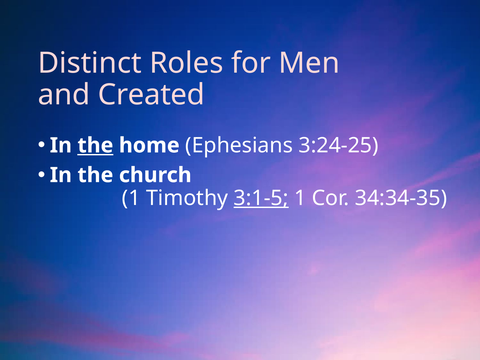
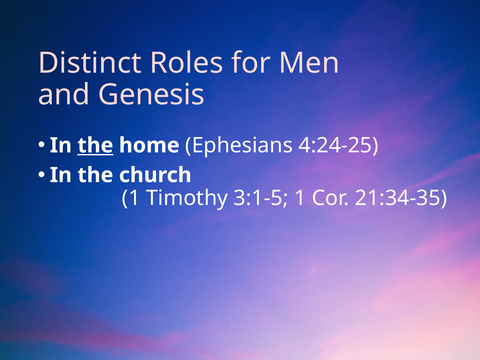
Created: Created -> Genesis
3:24-25: 3:24-25 -> 4:24-25
3:1-5 underline: present -> none
34:34-35: 34:34-35 -> 21:34-35
